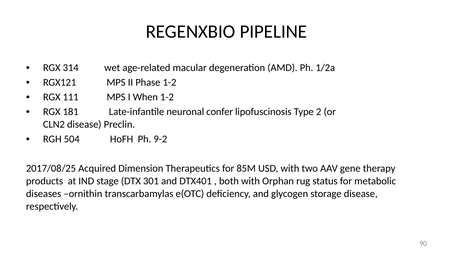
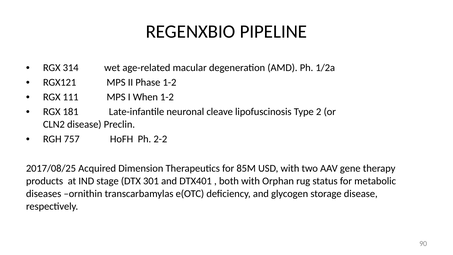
confer: confer -> cleave
504: 504 -> 757
9-2: 9-2 -> 2-2
